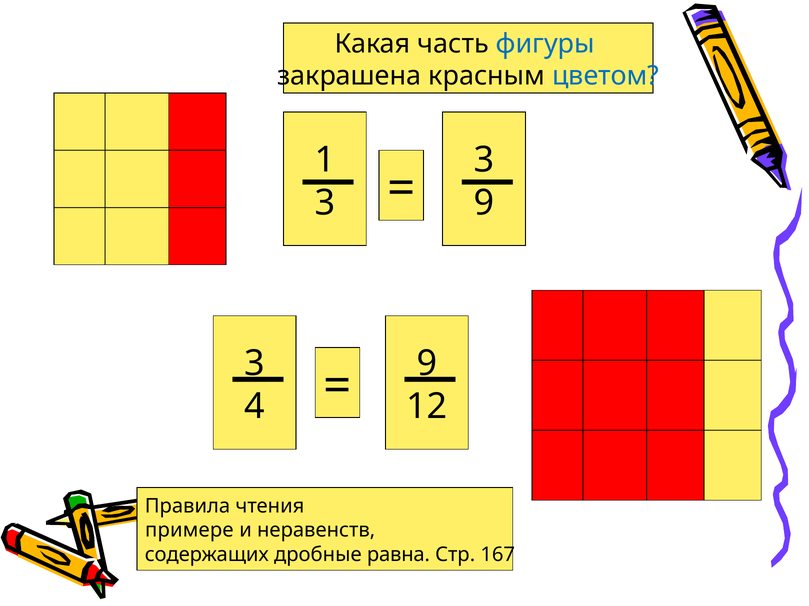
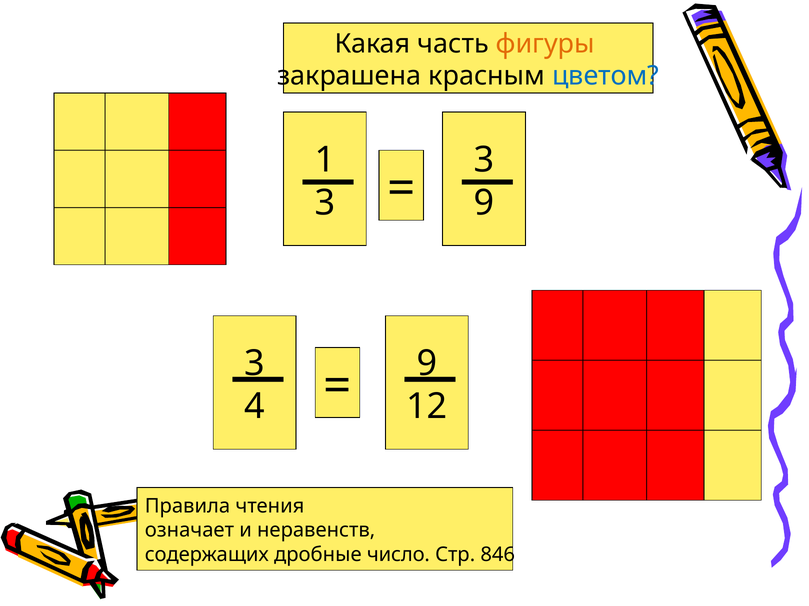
фигуры colour: blue -> orange
примере: примере -> означает
равна: равна -> число
167: 167 -> 846
